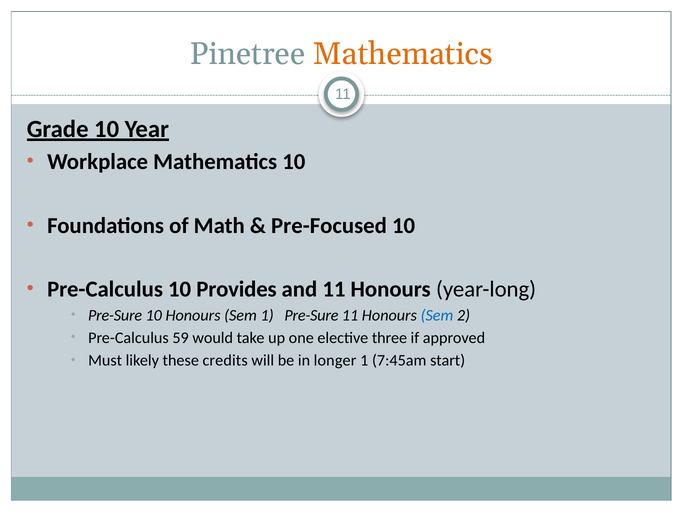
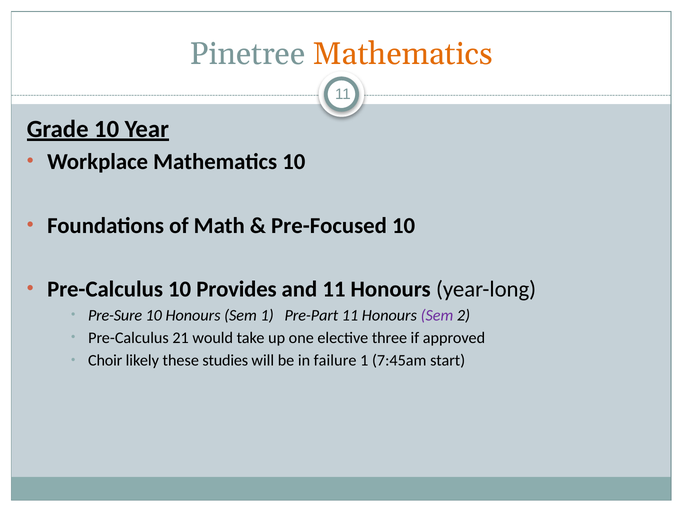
1 Pre-Sure: Pre-Sure -> Pre-Part
Sem at (437, 315) colour: blue -> purple
59: 59 -> 21
Must: Must -> Choir
credits: credits -> studies
longer: longer -> failure
